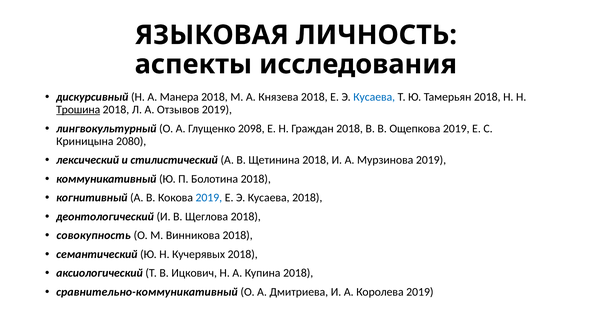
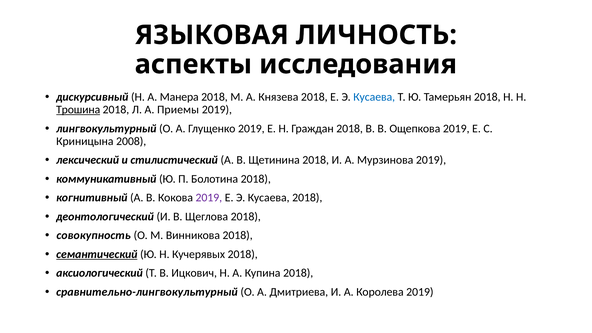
Отзывов: Отзывов -> Приемы
Глущенко 2098: 2098 -> 2019
2080: 2080 -> 2008
2019 at (209, 198) colour: blue -> purple
семантический underline: none -> present
сравнительно-коммуникативный: сравнительно-коммуникативный -> сравнительно-лингвокультурный
